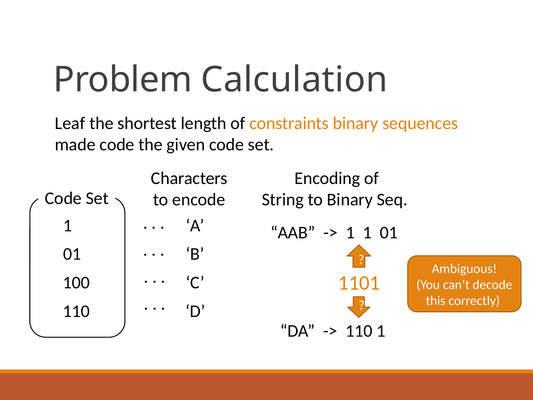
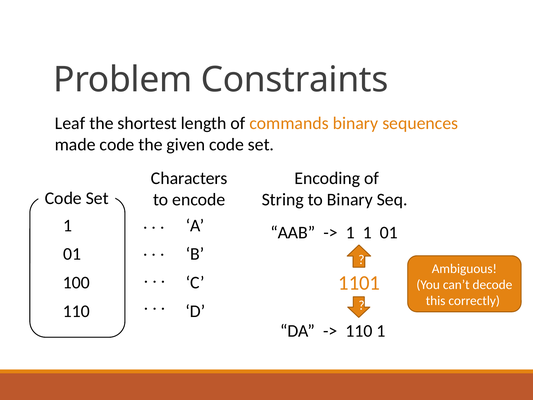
Calculation: Calculation -> Constraints
constraints: constraints -> commands
